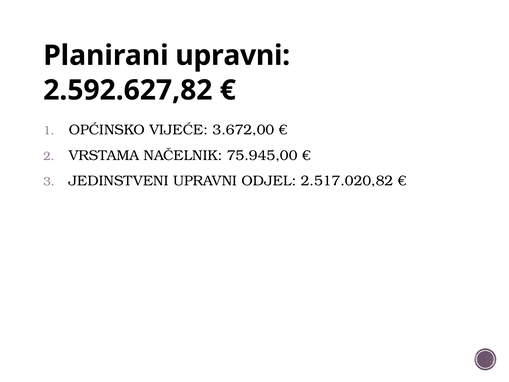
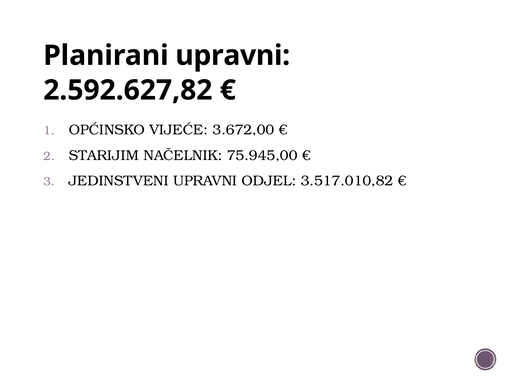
VRSTAMA: VRSTAMA -> STARIJIM
2.517.020,82: 2.517.020,82 -> 3.517.010,82
